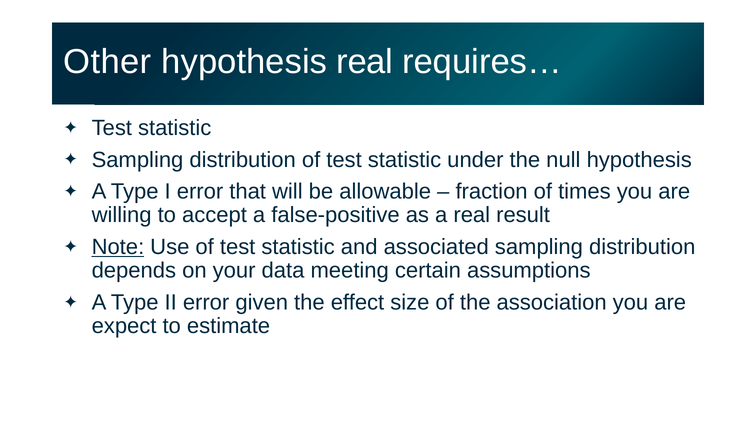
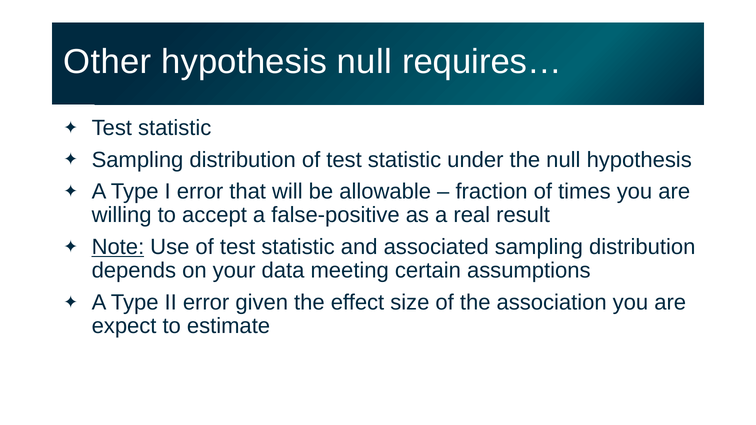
hypothesis real: real -> null
